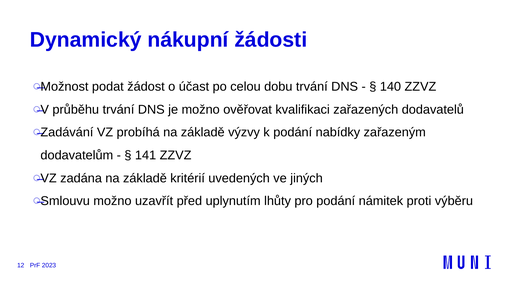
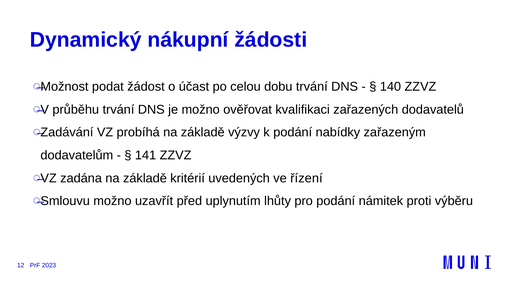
jiných: jiných -> řízení
